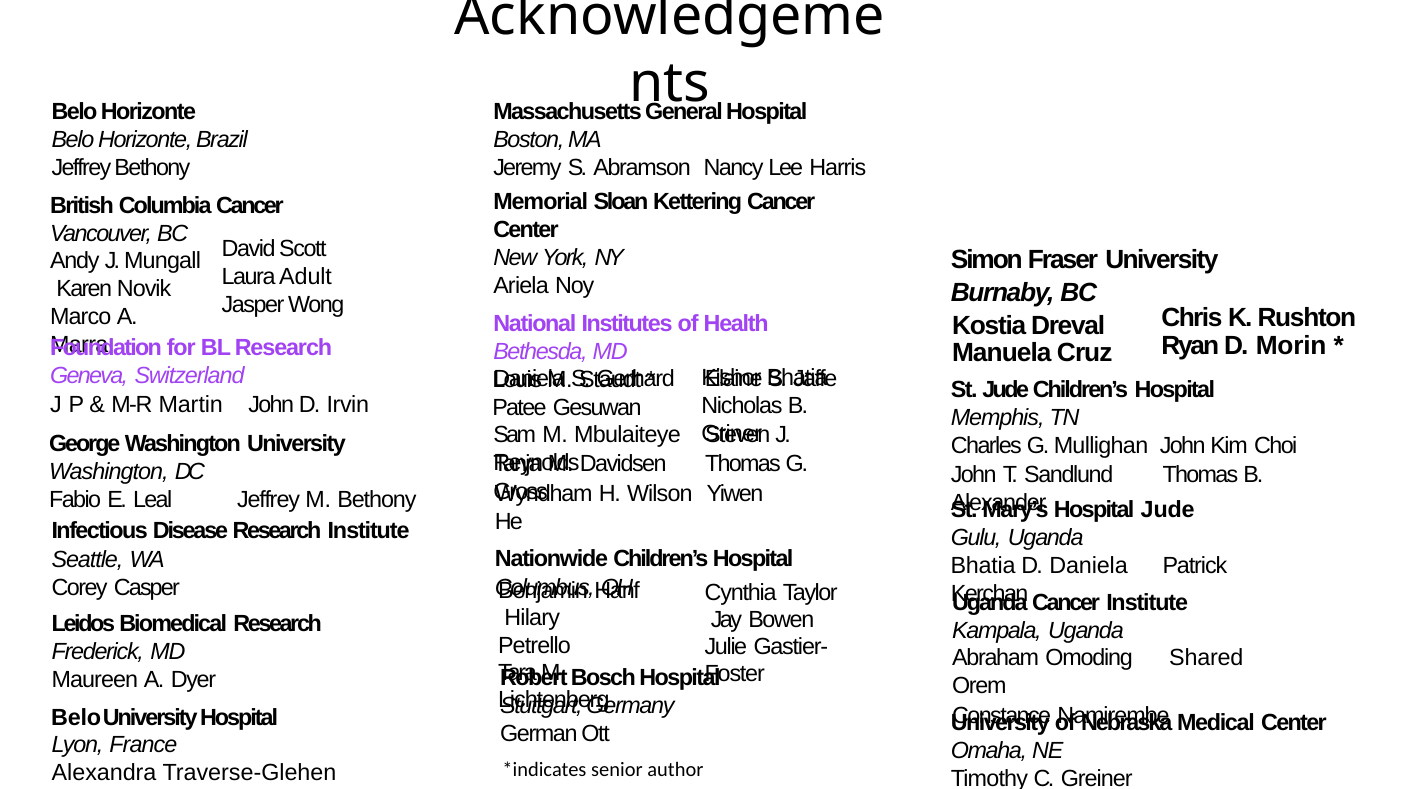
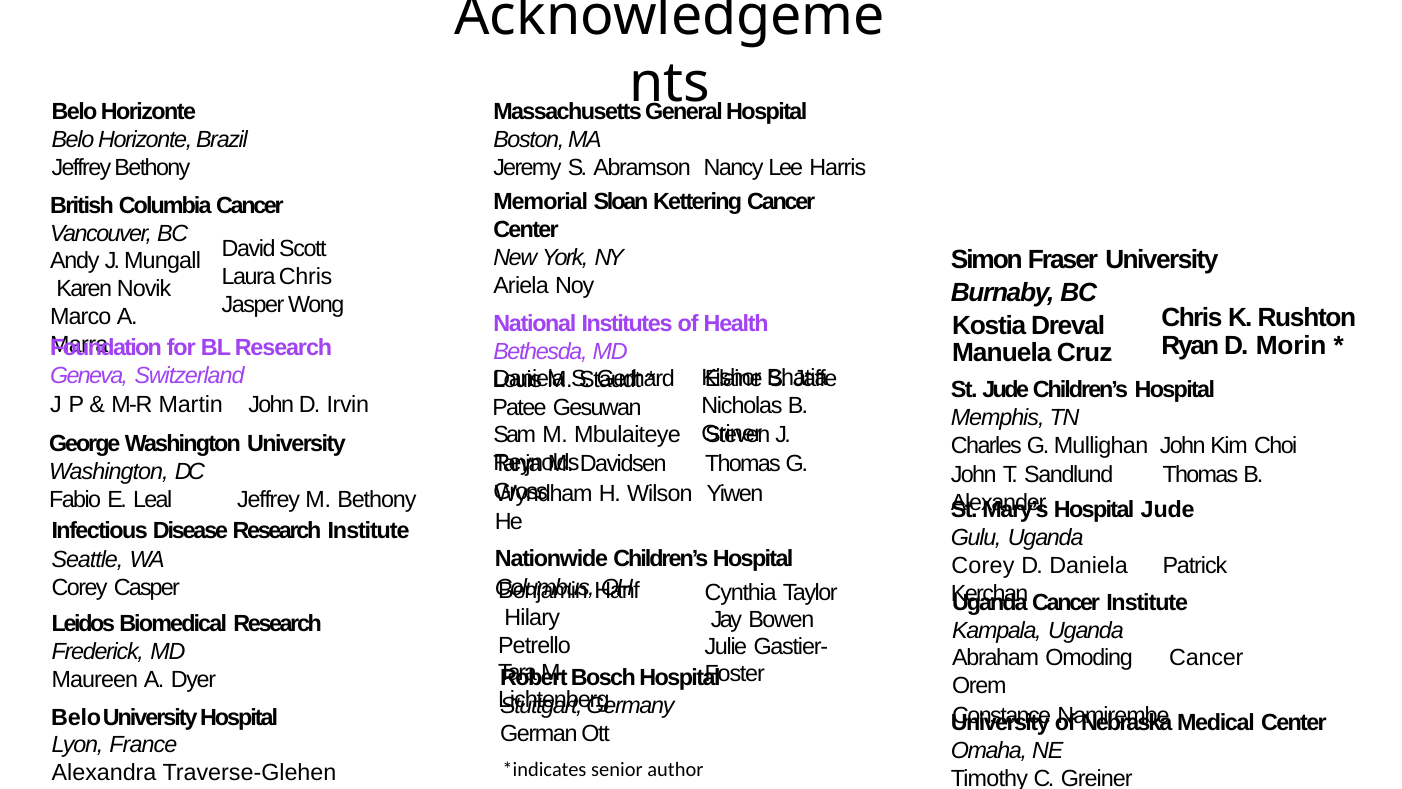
Laura Adult: Adult -> Chris
Bhatia at (983, 566): Bhatia -> Corey
Omoding Shared: Shared -> Cancer
